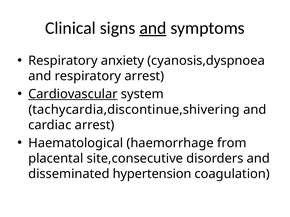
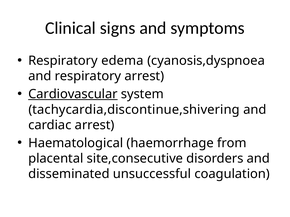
and at (153, 28) underline: present -> none
anxiety: anxiety -> edema
hypertension: hypertension -> unsuccessful
